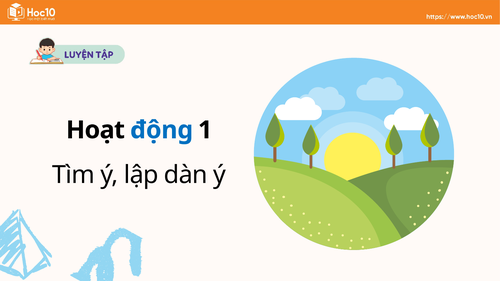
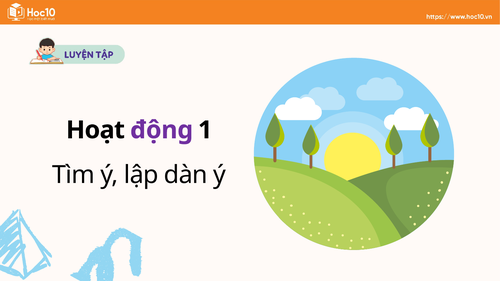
động colour: blue -> purple
